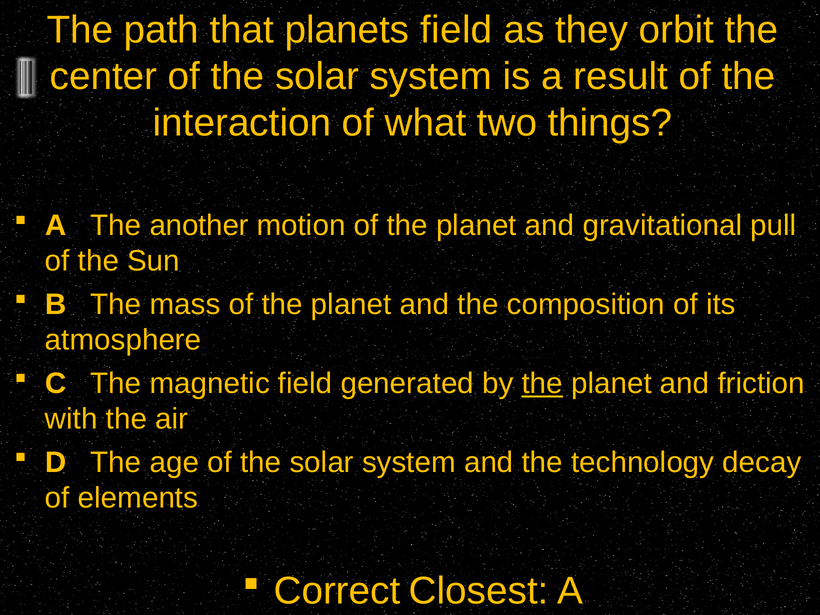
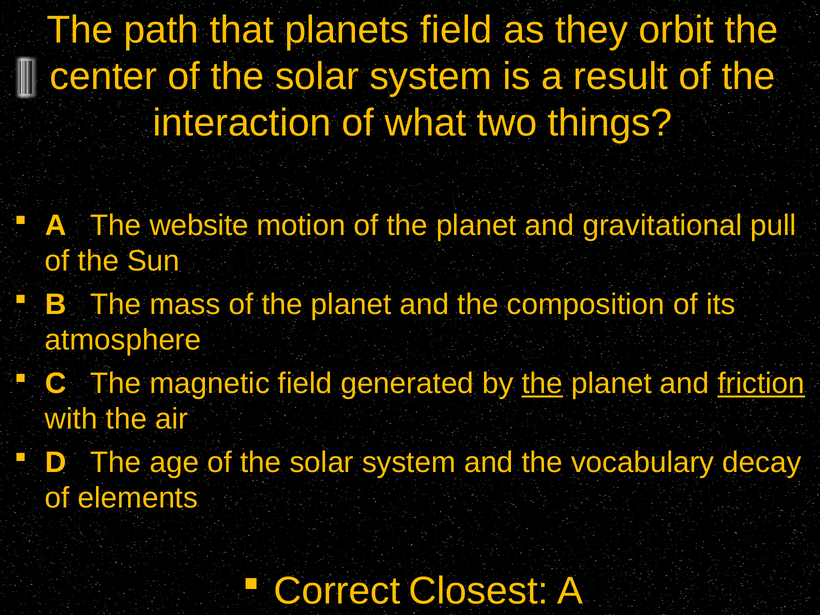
another: another -> website
friction underline: none -> present
technology: technology -> vocabulary
